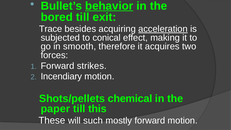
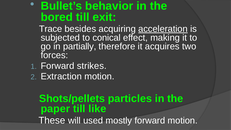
behavior underline: present -> none
smooth: smooth -> partially
Incendiary: Incendiary -> Extraction
chemical: chemical -> particles
this: this -> like
such: such -> used
